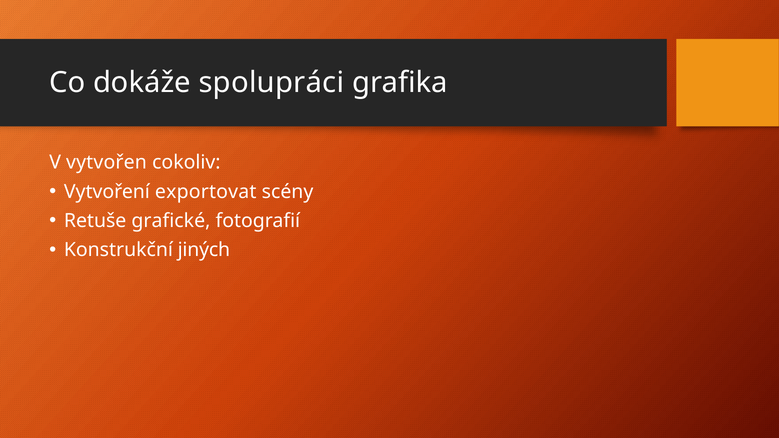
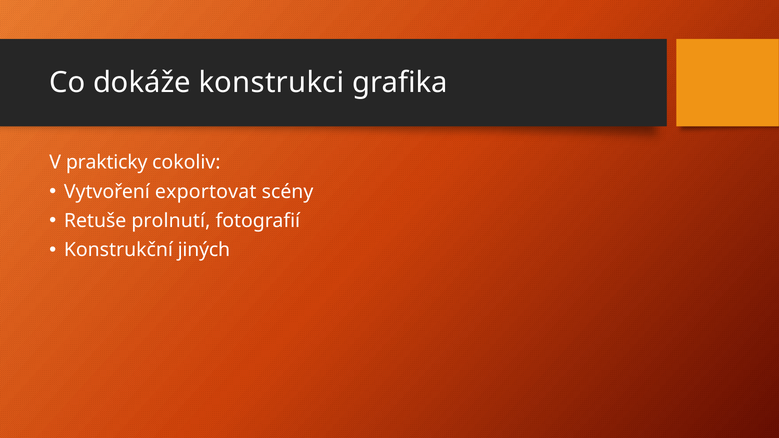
spolupráci: spolupráci -> konstrukci
vytvořen: vytvořen -> prakticky
grafické: grafické -> prolnutí
